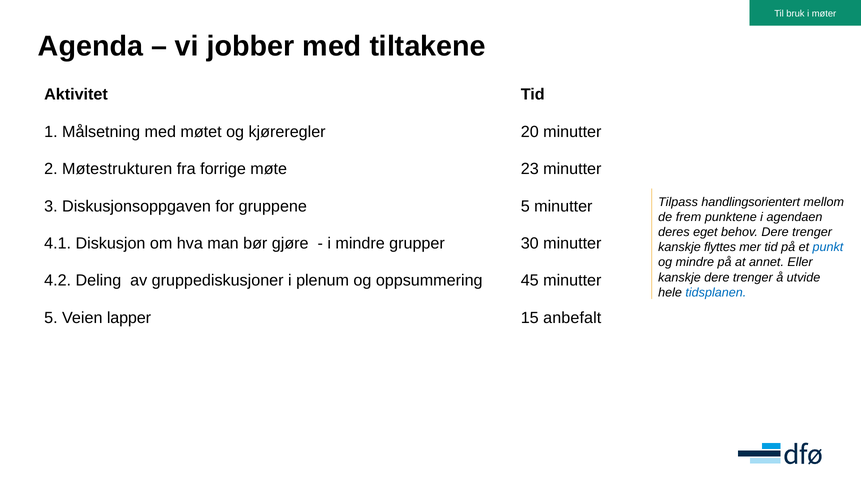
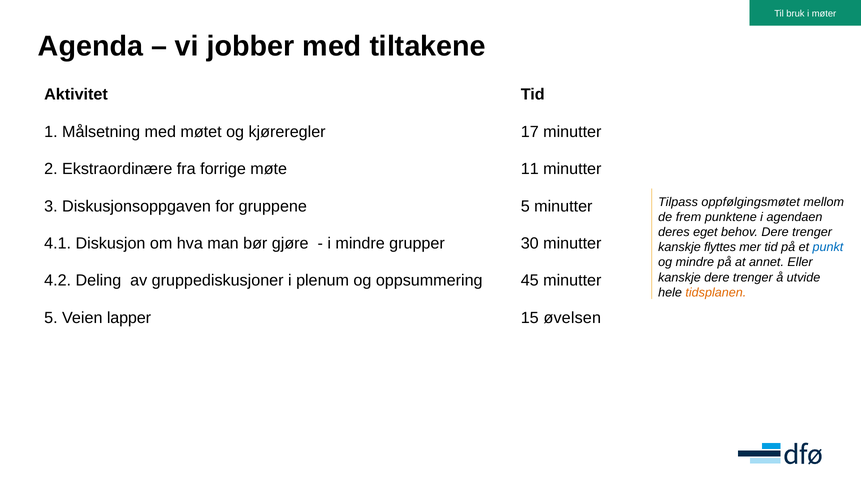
20: 20 -> 17
Møtestrukturen: Møtestrukturen -> Ekstraordinære
23: 23 -> 11
handlingsorientert: handlingsorientert -> oppfølgingsmøtet
tidsplanen colour: blue -> orange
anbefalt: anbefalt -> øvelsen
